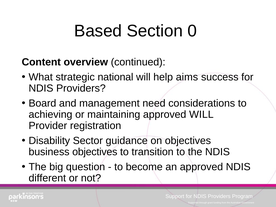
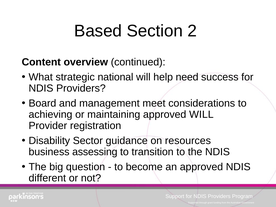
0: 0 -> 2
aims: aims -> need
need: need -> meet
on objectives: objectives -> resources
business objectives: objectives -> assessing
